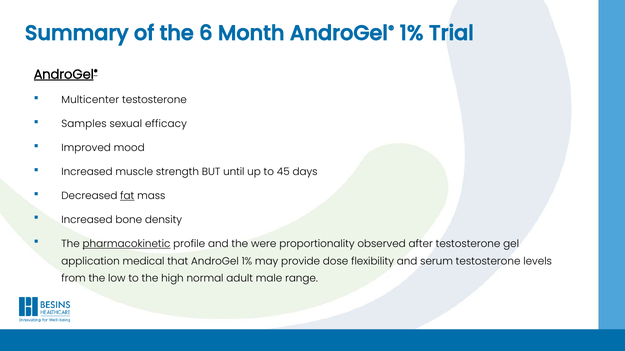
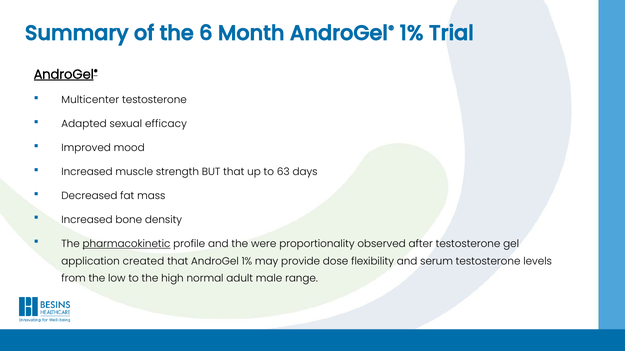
Samples: Samples -> Adapted
BUT until: until -> that
45: 45 -> 63
fat underline: present -> none
medical: medical -> created
